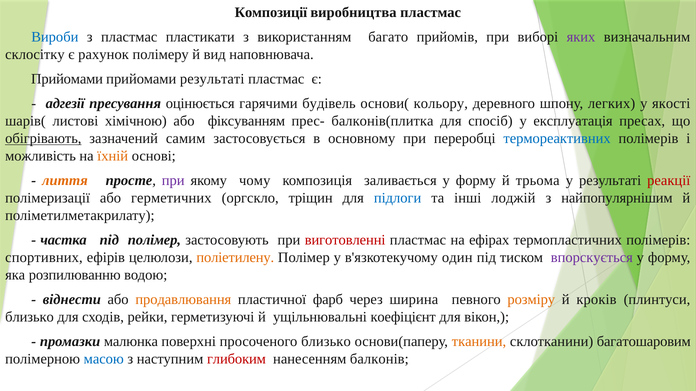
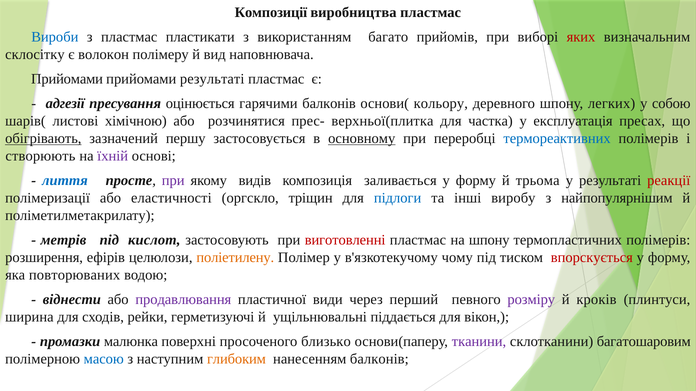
яких colour: purple -> red
рахунок: рахунок -> волокон
гарячими будівель: будівель -> балконів
якості: якості -> собою
фіксуванням: фіксуванням -> розчинятися
балконів(плитка: балконів(плитка -> верхньої(плитка
спосіб: спосіб -> частка
самим: самим -> першу
основному underline: none -> present
можливість: можливість -> створюють
їхній colour: orange -> purple
лиття colour: orange -> blue
чому: чому -> видів
герметичних: герметичних -> еластичності
лоджій: лоджій -> виробу
частка: частка -> метрів
під полімер: полімер -> кислот
на ефірах: ефірах -> шпону
спортивних: спортивних -> розширення
один: один -> чому
впорскується colour: purple -> red
розпилюванню: розпилюванню -> повторюваних
продавлювання colour: orange -> purple
фарб: фарб -> види
ширина: ширина -> перший
розміру colour: orange -> purple
близько at (29, 317): близько -> ширина
коефіцієнт: коефіцієнт -> піддається
тканини colour: orange -> purple
глибоким colour: red -> orange
